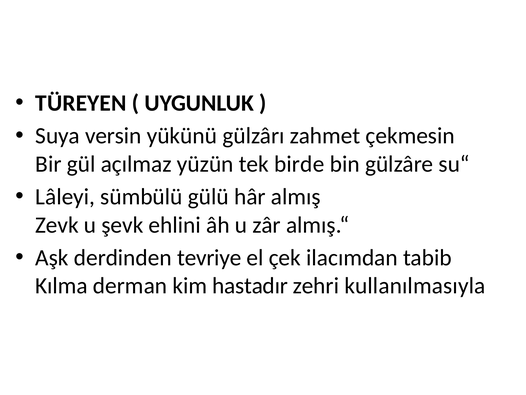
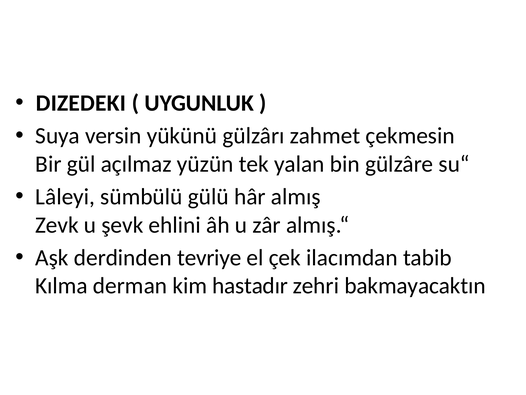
TÜREYEN: TÜREYEN -> DIZEDEKI
birde: birde -> yalan
kullanılmasıyla: kullanılmasıyla -> bakmayacaktın
